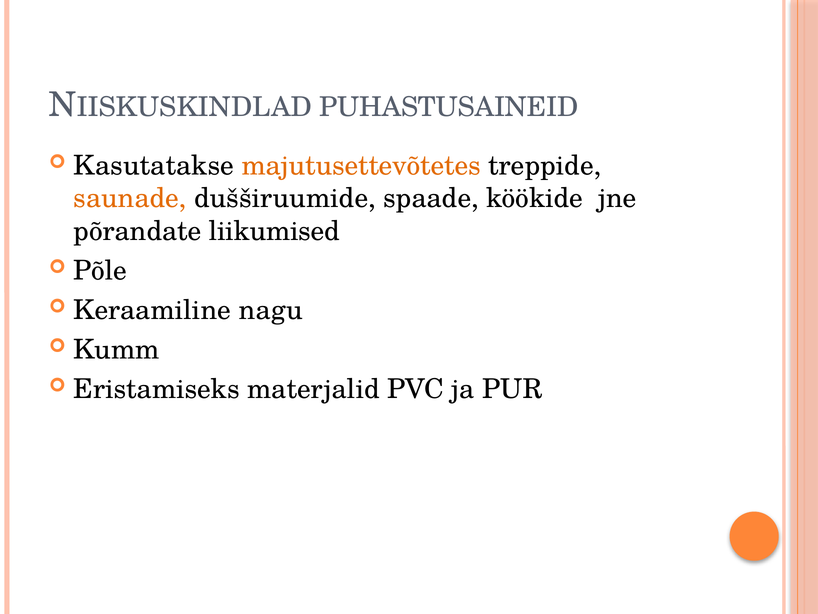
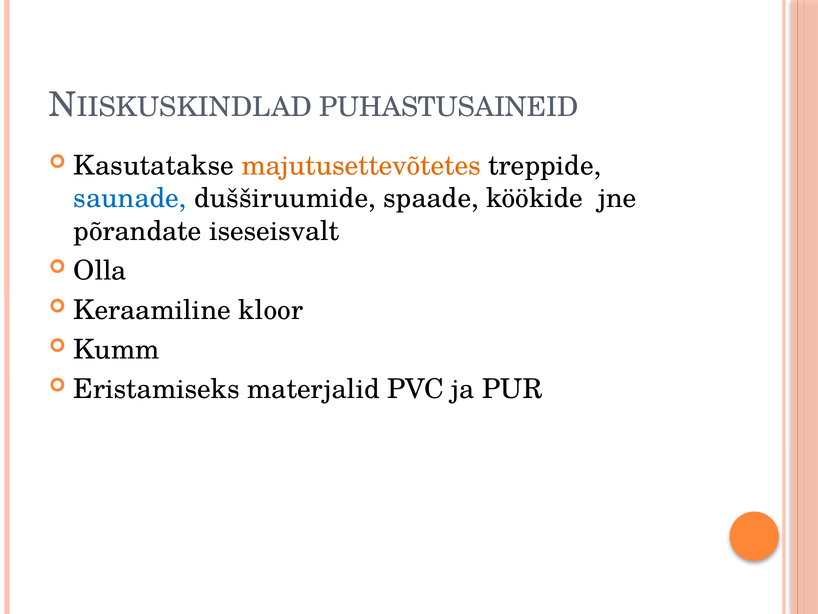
saunade colour: orange -> blue
liikumised: liikumised -> iseseisvalt
Põle: Põle -> Olla
nagu: nagu -> kloor
